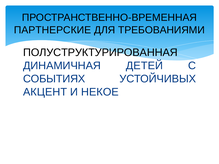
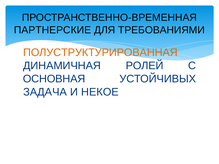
ПОЛУСТРУКТУРИРОВАННАЯ colour: black -> orange
ДЕТЕЙ: ДЕТЕЙ -> РОЛЕЙ
СОБЫТИЯХ: СОБЫТИЯХ -> ОСНОВНАЯ
АКЦЕНТ: АКЦЕНТ -> ЗАДАЧА
